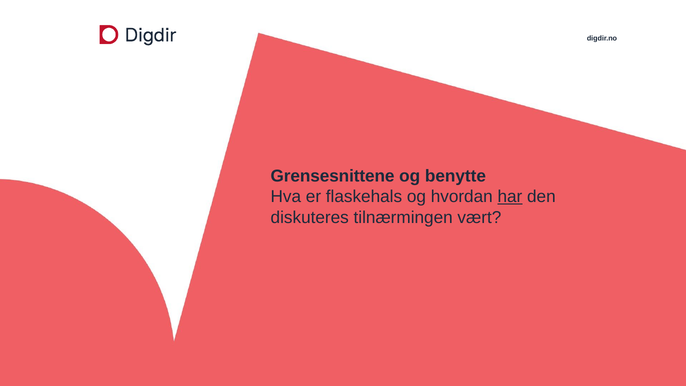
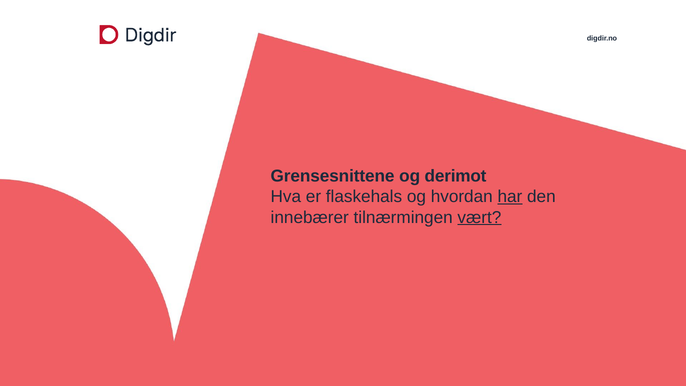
benytte: benytte -> derimot
diskuteres: diskuteres -> innebærer
vært underline: none -> present
